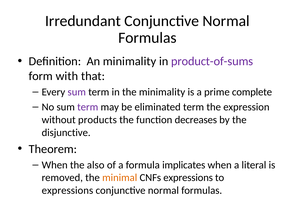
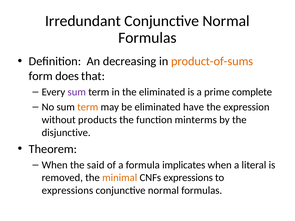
An minimality: minimality -> decreasing
product-of-sums colour: purple -> orange
with: with -> does
the minimality: minimality -> eliminated
term at (88, 107) colour: purple -> orange
eliminated term: term -> have
decreases: decreases -> minterms
also: also -> said
